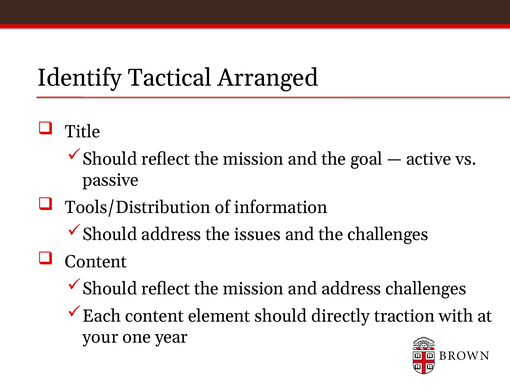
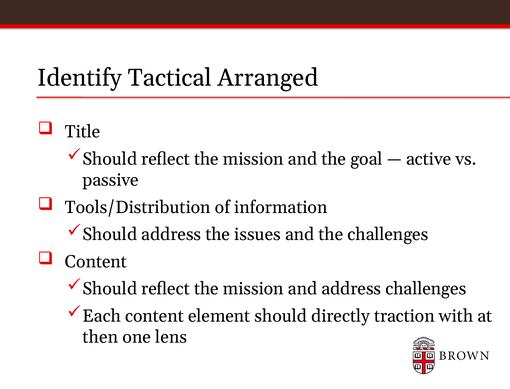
your: your -> then
year: year -> lens
